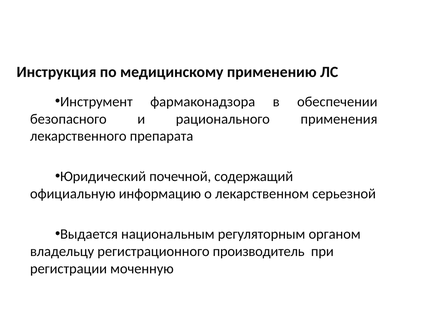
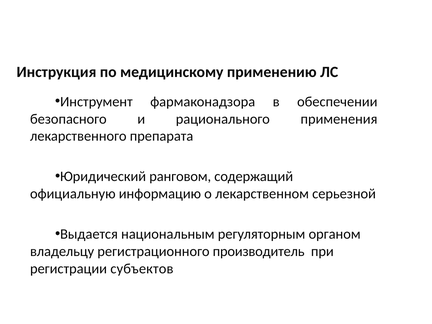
почечной: почечной -> ранговом
моченную: моченную -> субъектов
